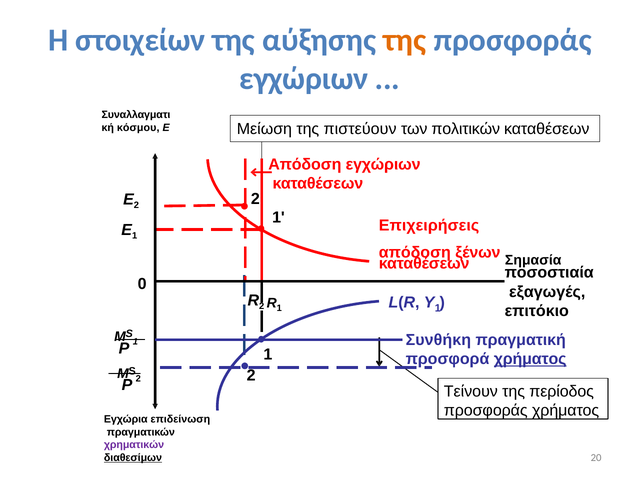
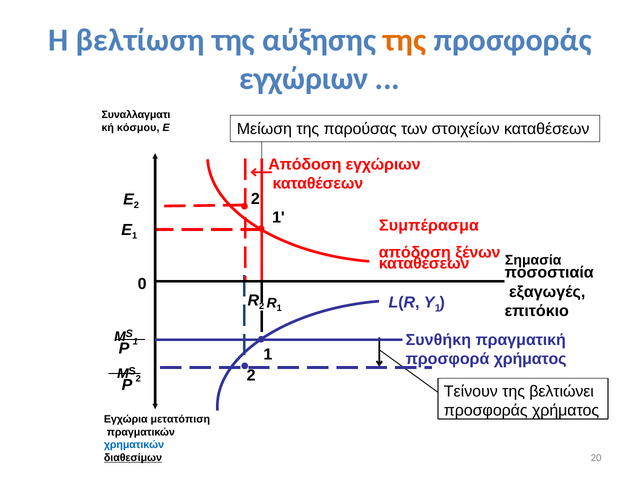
στοιχείων: στοιχείων -> βελτίωση
πιστεύουν: πιστεύουν -> παρούσας
πολιτικών: πολιτικών -> στοιχείων
Επιχειρήσεις: Επιχειρήσεις -> Συμπέρασμα
χρήματος at (530, 359) underline: present -> none
περίοδος: περίοδος -> βελτιώνει
επιδείνωση: επιδείνωση -> μετατόπιση
χρηματικών colour: purple -> blue
